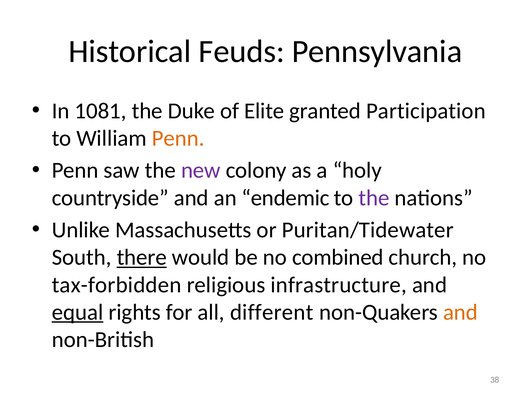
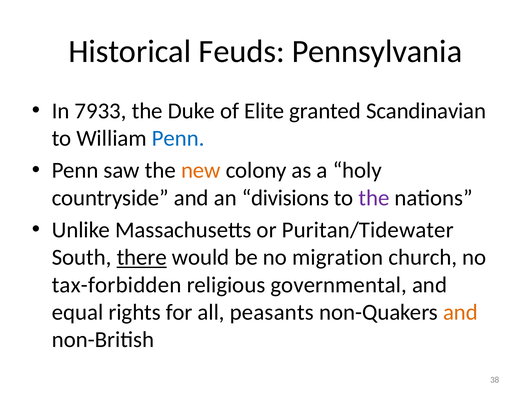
1081: 1081 -> 7933
Participation: Participation -> Scandinavian
Penn at (178, 138) colour: orange -> blue
new colour: purple -> orange
endemic: endemic -> divisions
combined: combined -> migration
infrastructure: infrastructure -> governmental
equal underline: present -> none
different: different -> peasants
